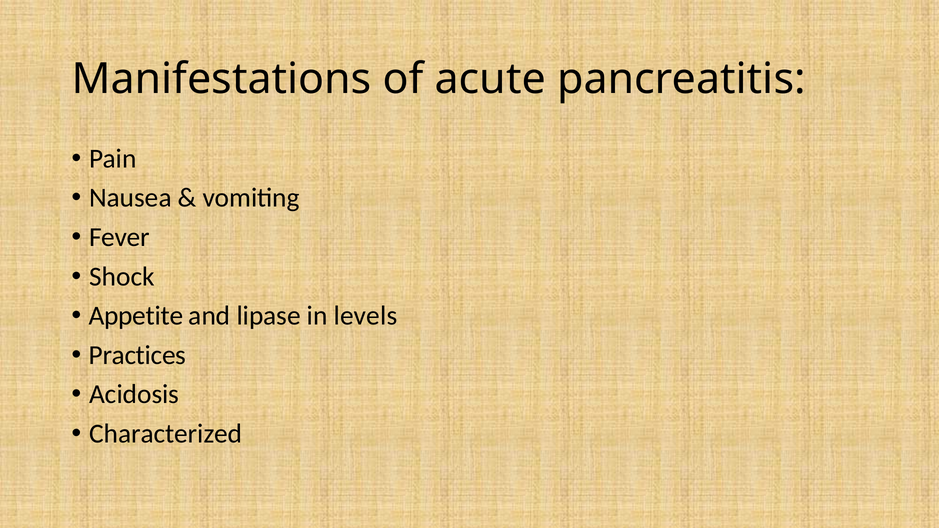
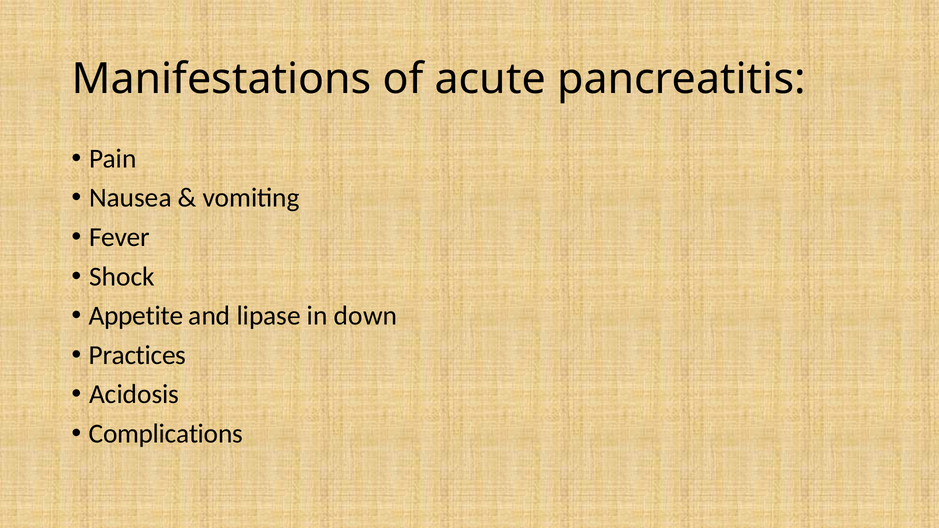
levels: levels -> down
Characterized: Characterized -> Complications
